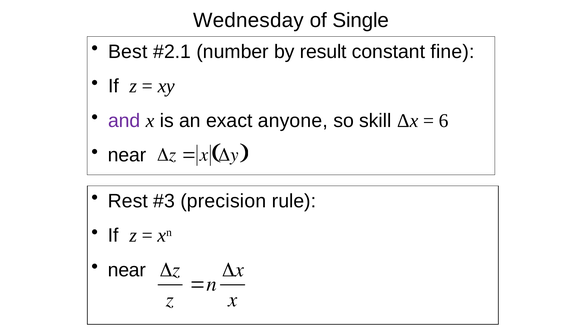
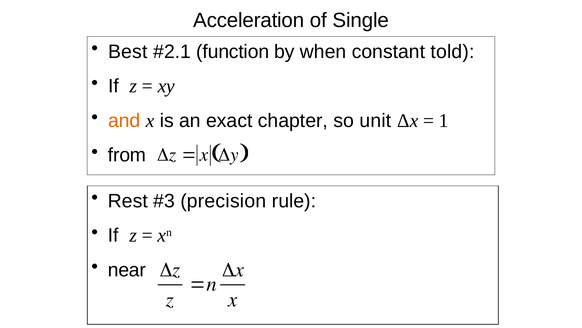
Wednesday: Wednesday -> Acceleration
number: number -> function
result: result -> when
fine: fine -> told
and colour: purple -> orange
anyone: anyone -> chapter
skill: skill -> unit
6: 6 -> 1
near at (127, 155): near -> from
